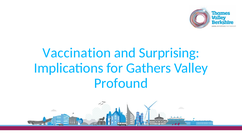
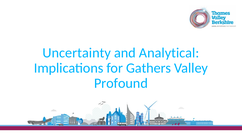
Vaccination: Vaccination -> Uncertainty
Surprising: Surprising -> Analytical
